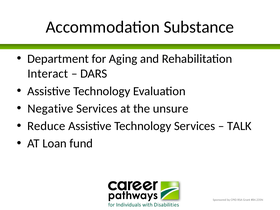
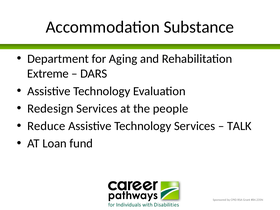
Interact: Interact -> Extreme
Negative: Negative -> Redesign
unsure: unsure -> people
